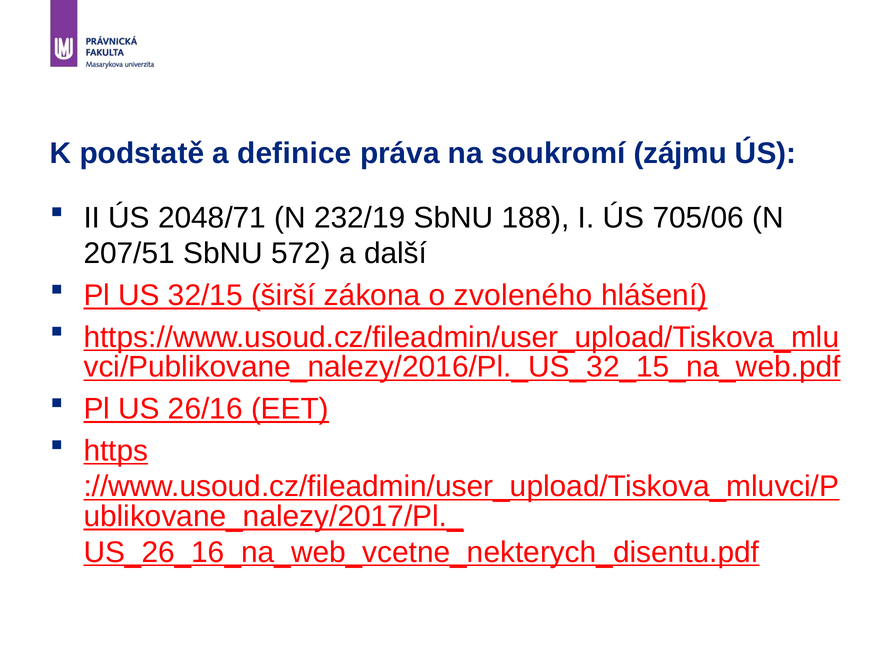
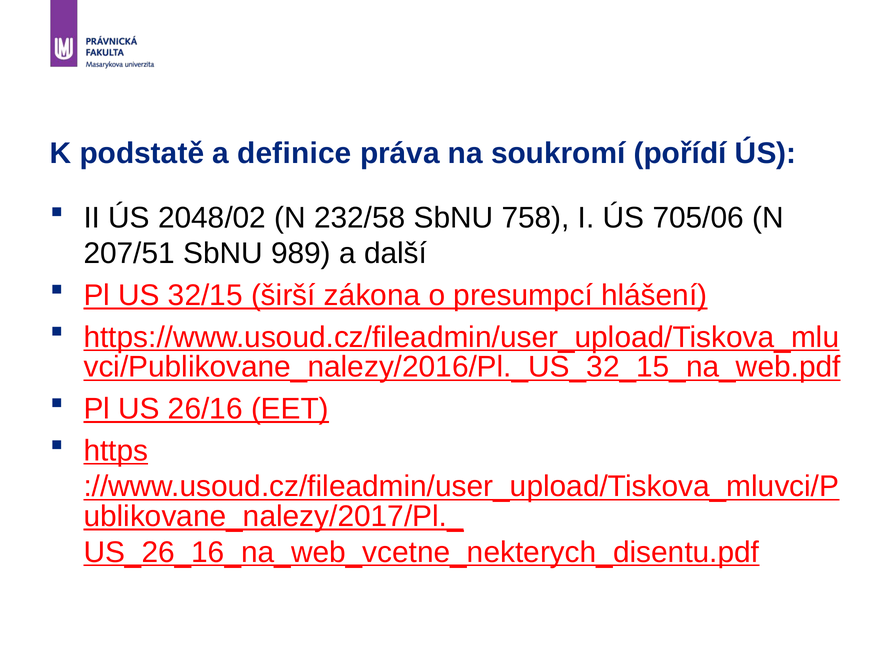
zájmu: zájmu -> pořídí
2048/71: 2048/71 -> 2048/02
232/19: 232/19 -> 232/58
188: 188 -> 758
572: 572 -> 989
zvoleného: zvoleného -> presumpcí
